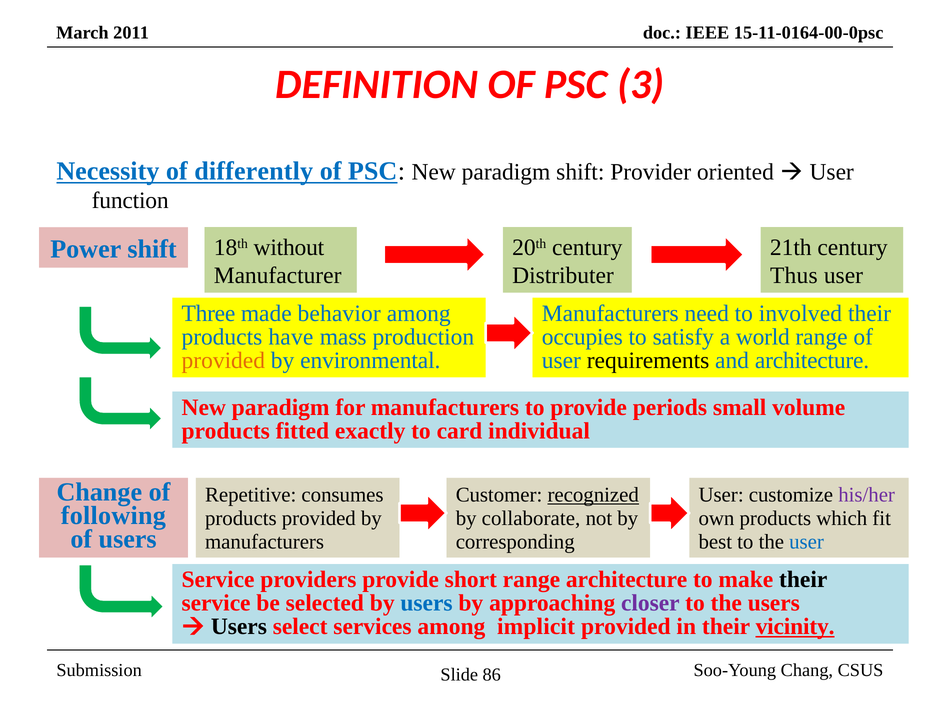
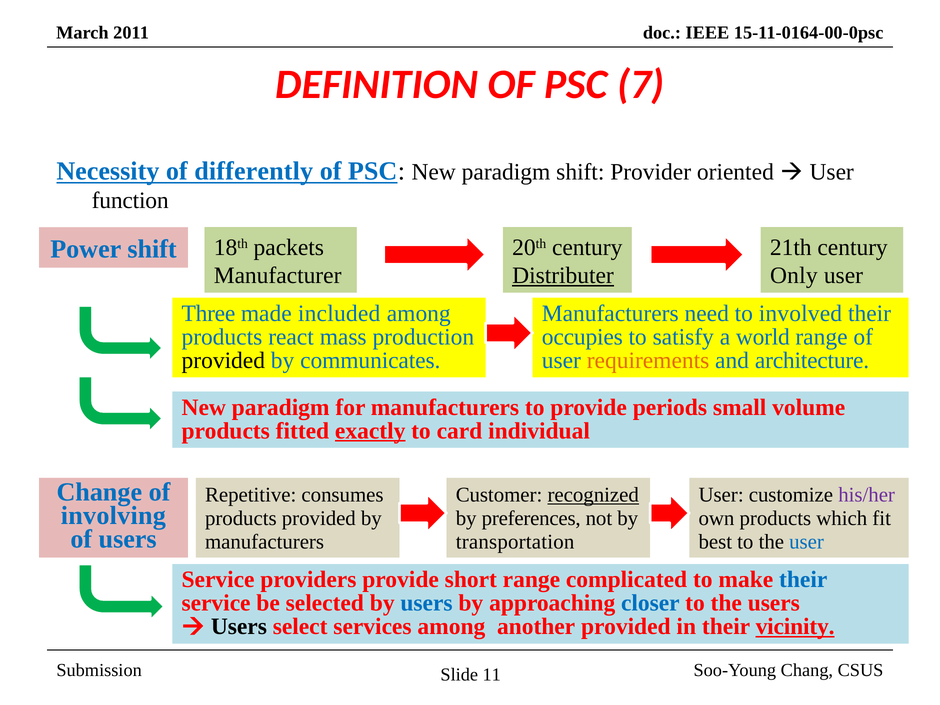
3: 3 -> 7
without: without -> packets
Distributer underline: none -> present
Thus: Thus -> Only
behavior: behavior -> included
have: have -> react
provided at (223, 360) colour: orange -> black
environmental: environmental -> communicates
requirements colour: black -> orange
exactly underline: none -> present
following: following -> involving
collaborate: collaborate -> preferences
corresponding: corresponding -> transportation
range architecture: architecture -> complicated
their at (803, 580) colour: black -> blue
closer colour: purple -> blue
implicit: implicit -> another
86: 86 -> 11
